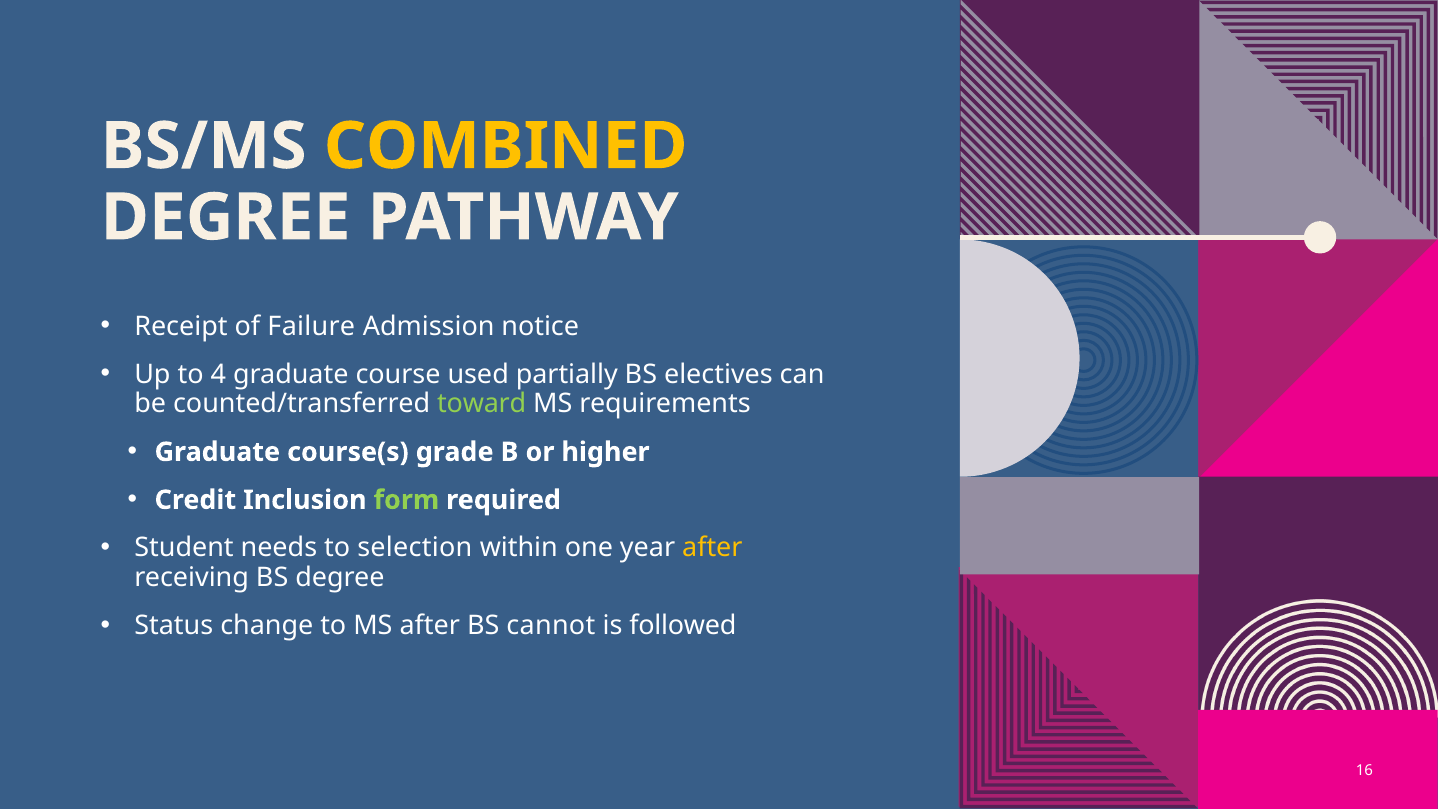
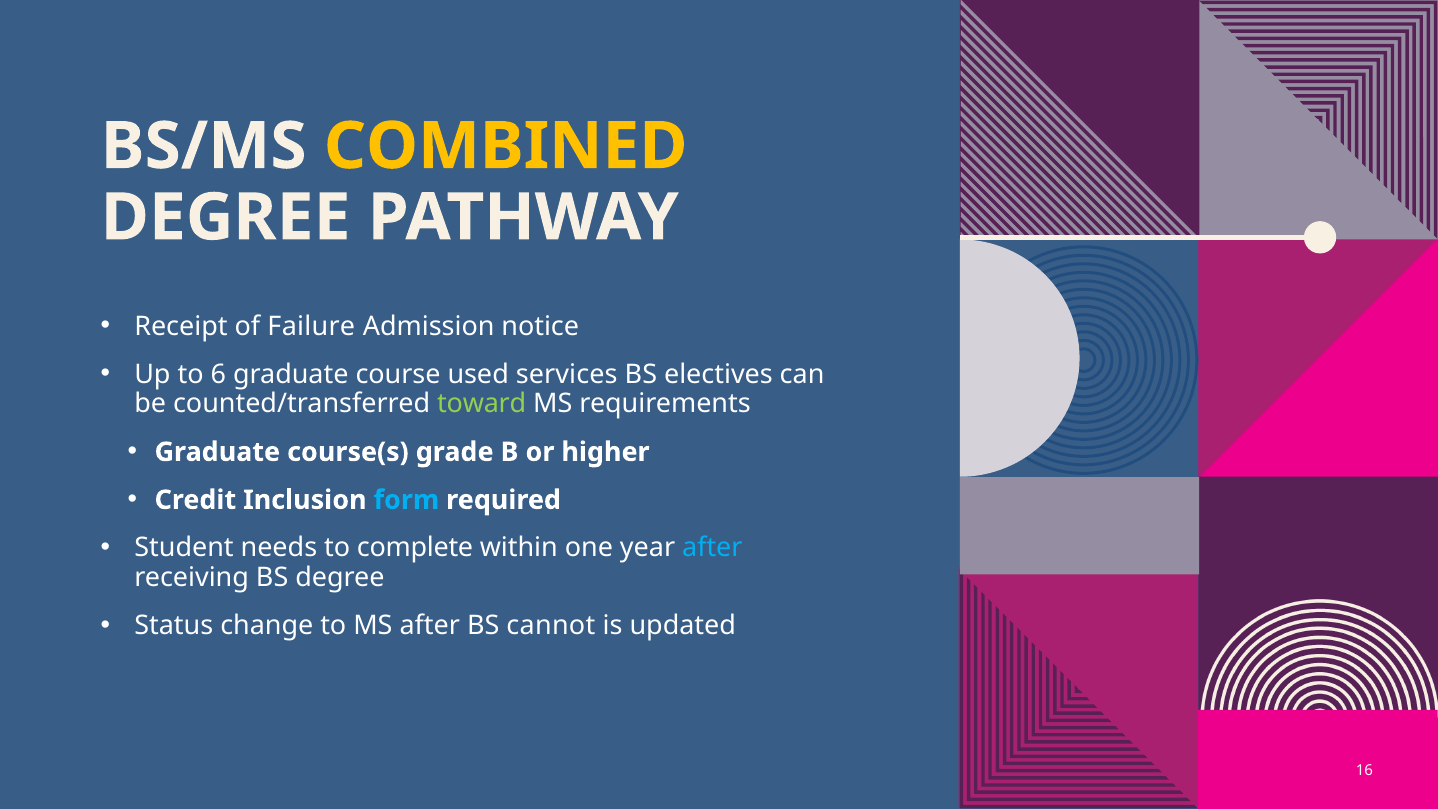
4: 4 -> 6
partially: partially -> services
form colour: light green -> light blue
selection: selection -> complete
after at (712, 548) colour: yellow -> light blue
followed: followed -> updated
